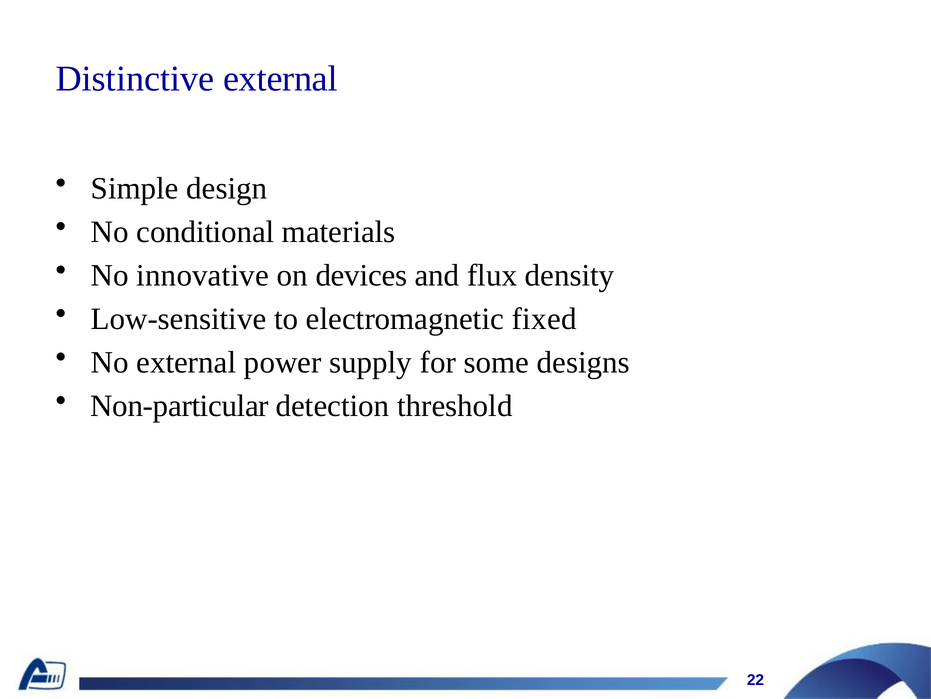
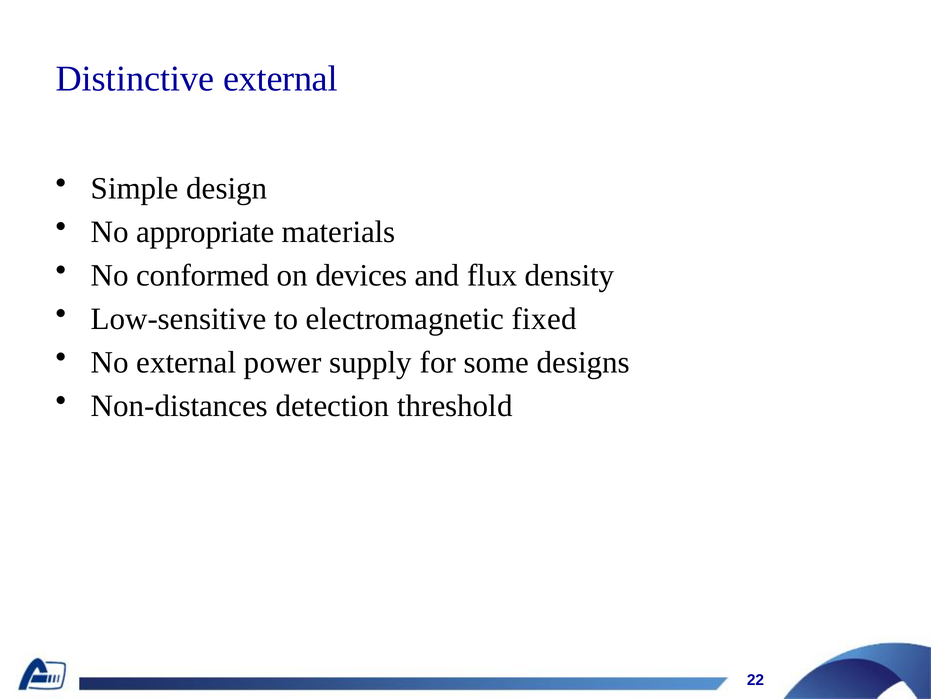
conditional: conditional -> appropriate
innovative: innovative -> conformed
Non-particular: Non-particular -> Non-distances
